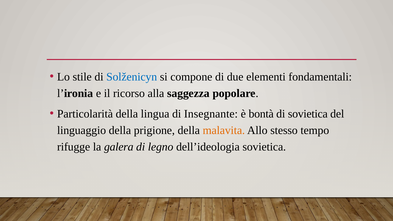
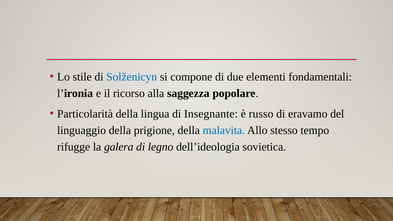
bontà: bontà -> russo
di sovietica: sovietica -> eravamo
malavita colour: orange -> blue
